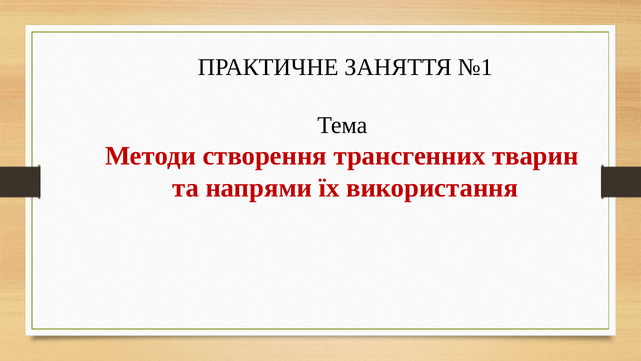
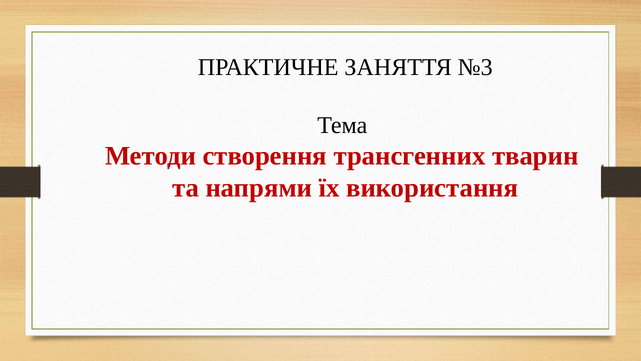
№1: №1 -> №3
